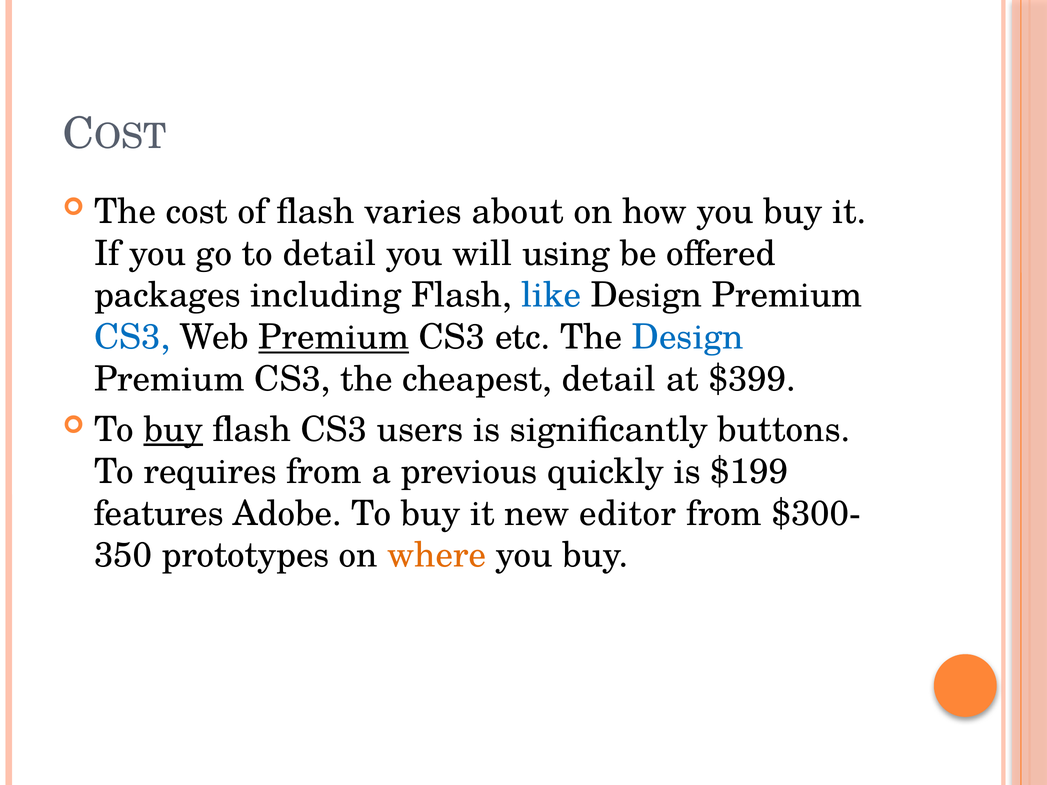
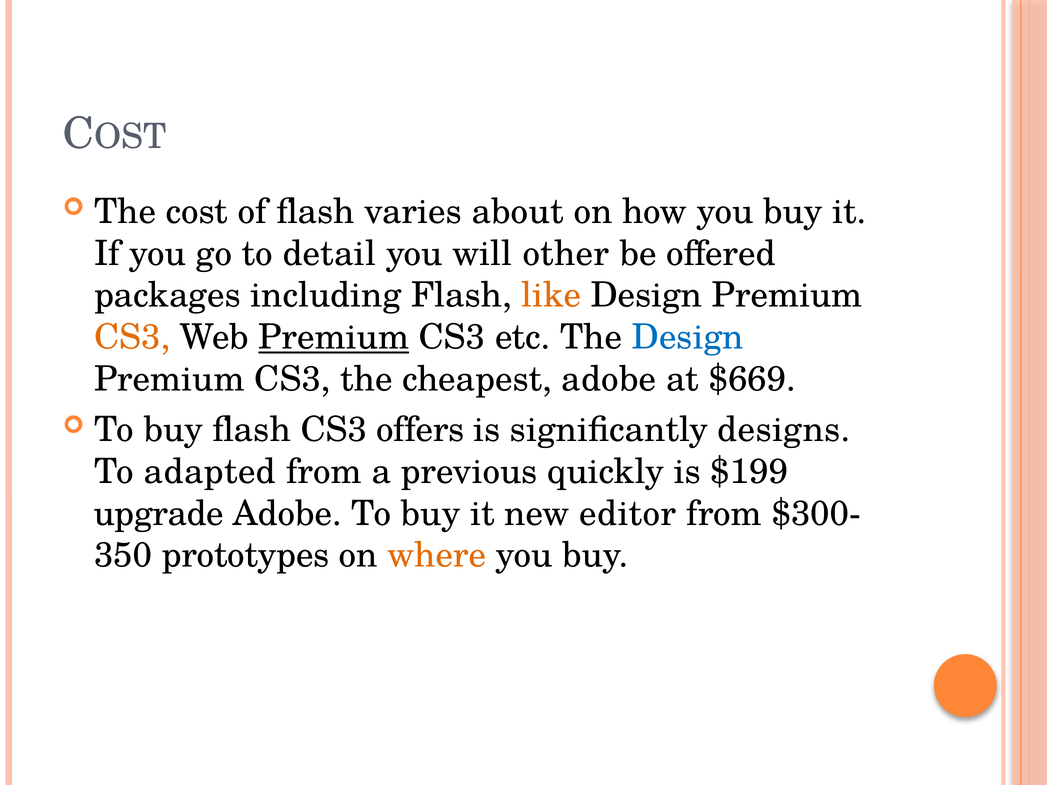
using: using -> other
like colour: blue -> orange
CS3 at (132, 337) colour: blue -> orange
cheapest detail: detail -> adobe
$399: $399 -> $669
buy at (173, 430) underline: present -> none
users: users -> offers
buttons: buttons -> designs
requires: requires -> adapted
features: features -> upgrade
